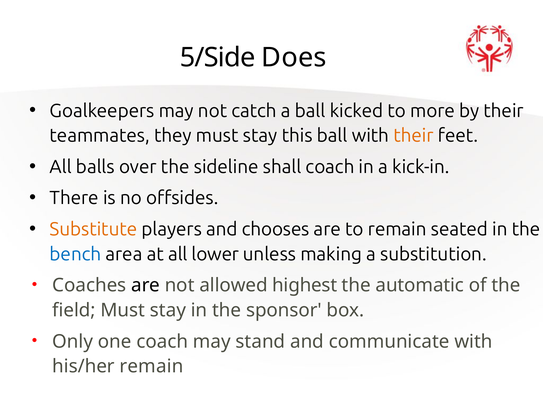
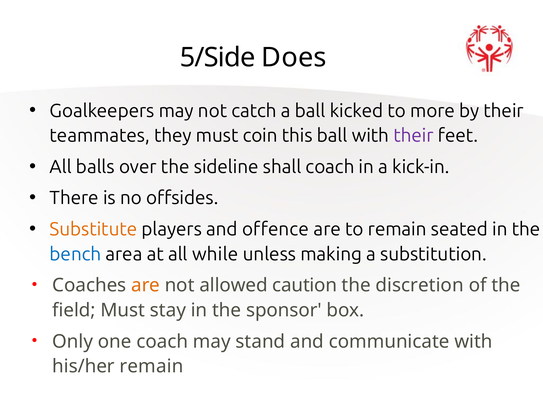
they must stay: stay -> coin
their at (413, 136) colour: orange -> purple
chooses: chooses -> offence
lower: lower -> while
are at (146, 286) colour: black -> orange
highest: highest -> caution
automatic: automatic -> discretion
